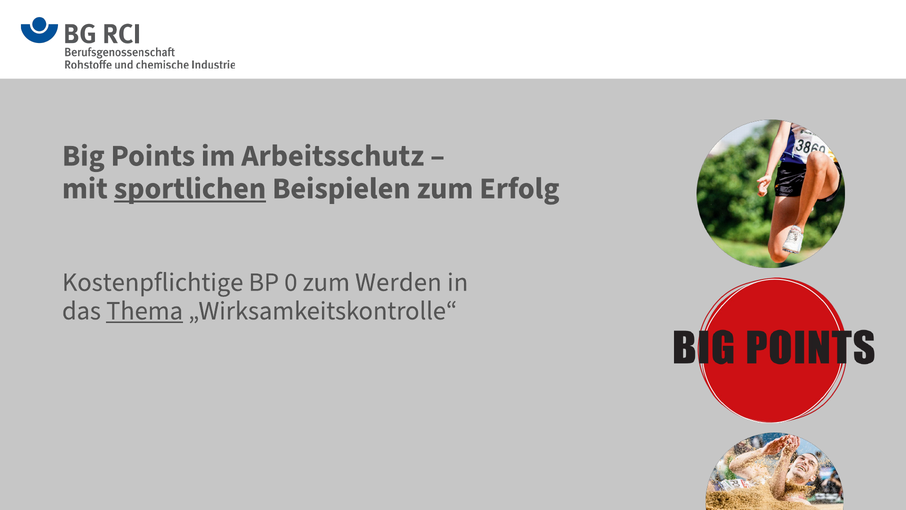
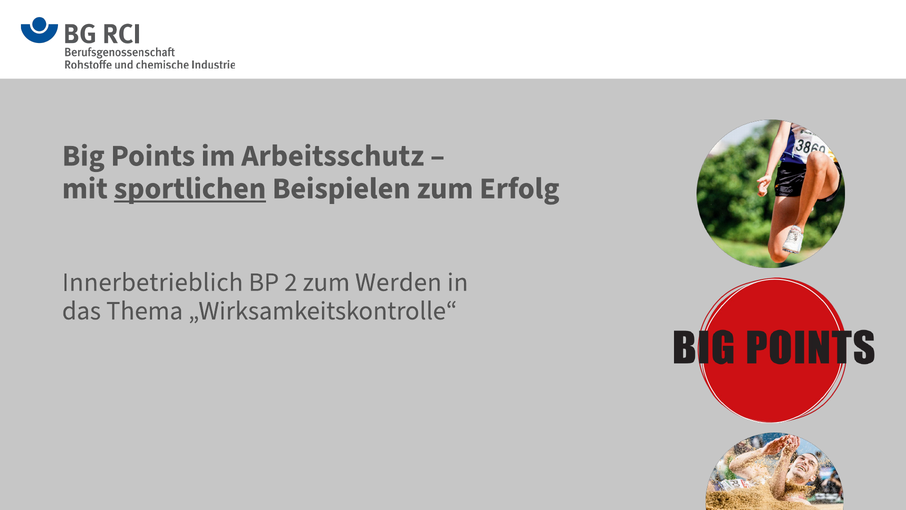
Kostenpflichtige: Kostenpflichtige -> Innerbetrieblich
0: 0 -> 2
Thema underline: present -> none
